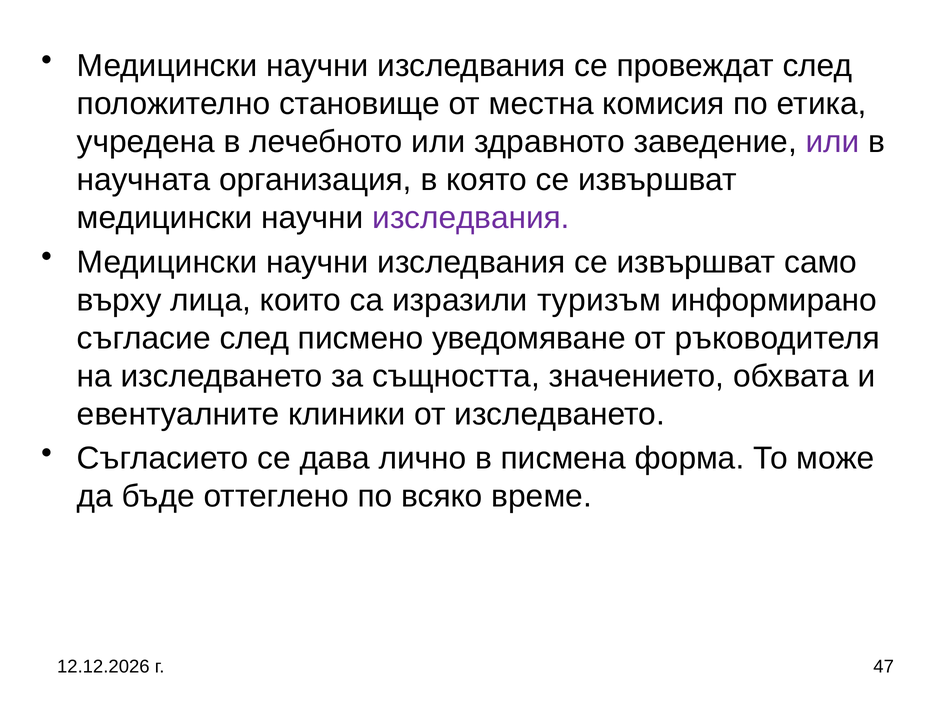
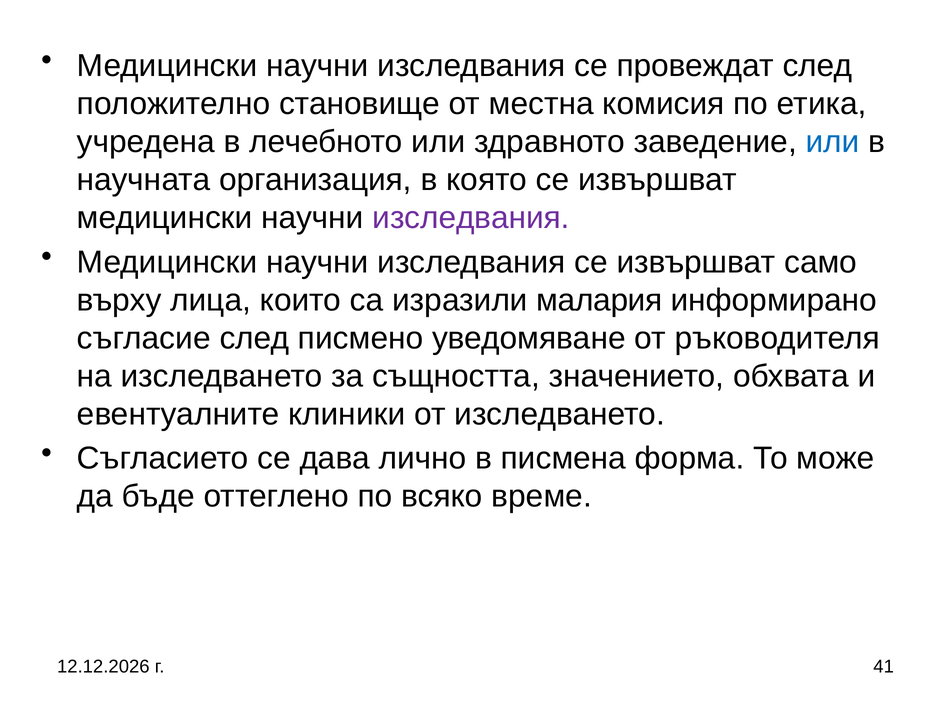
или at (833, 142) colour: purple -> blue
туризъм: туризъм -> малария
47: 47 -> 41
